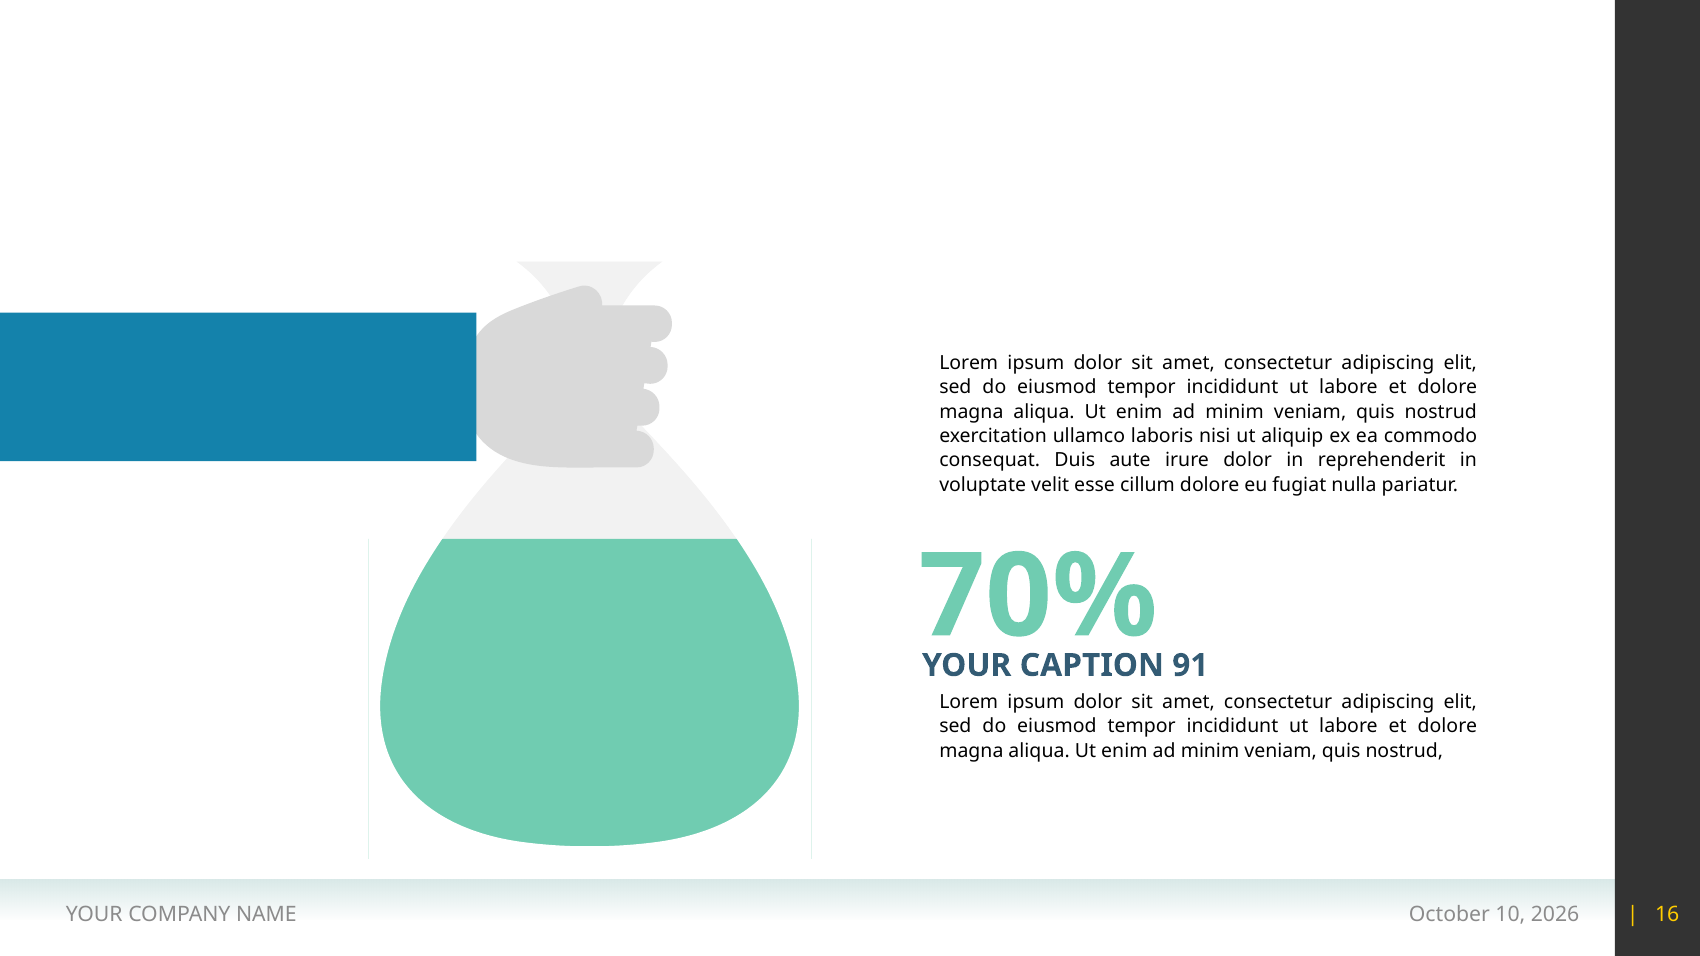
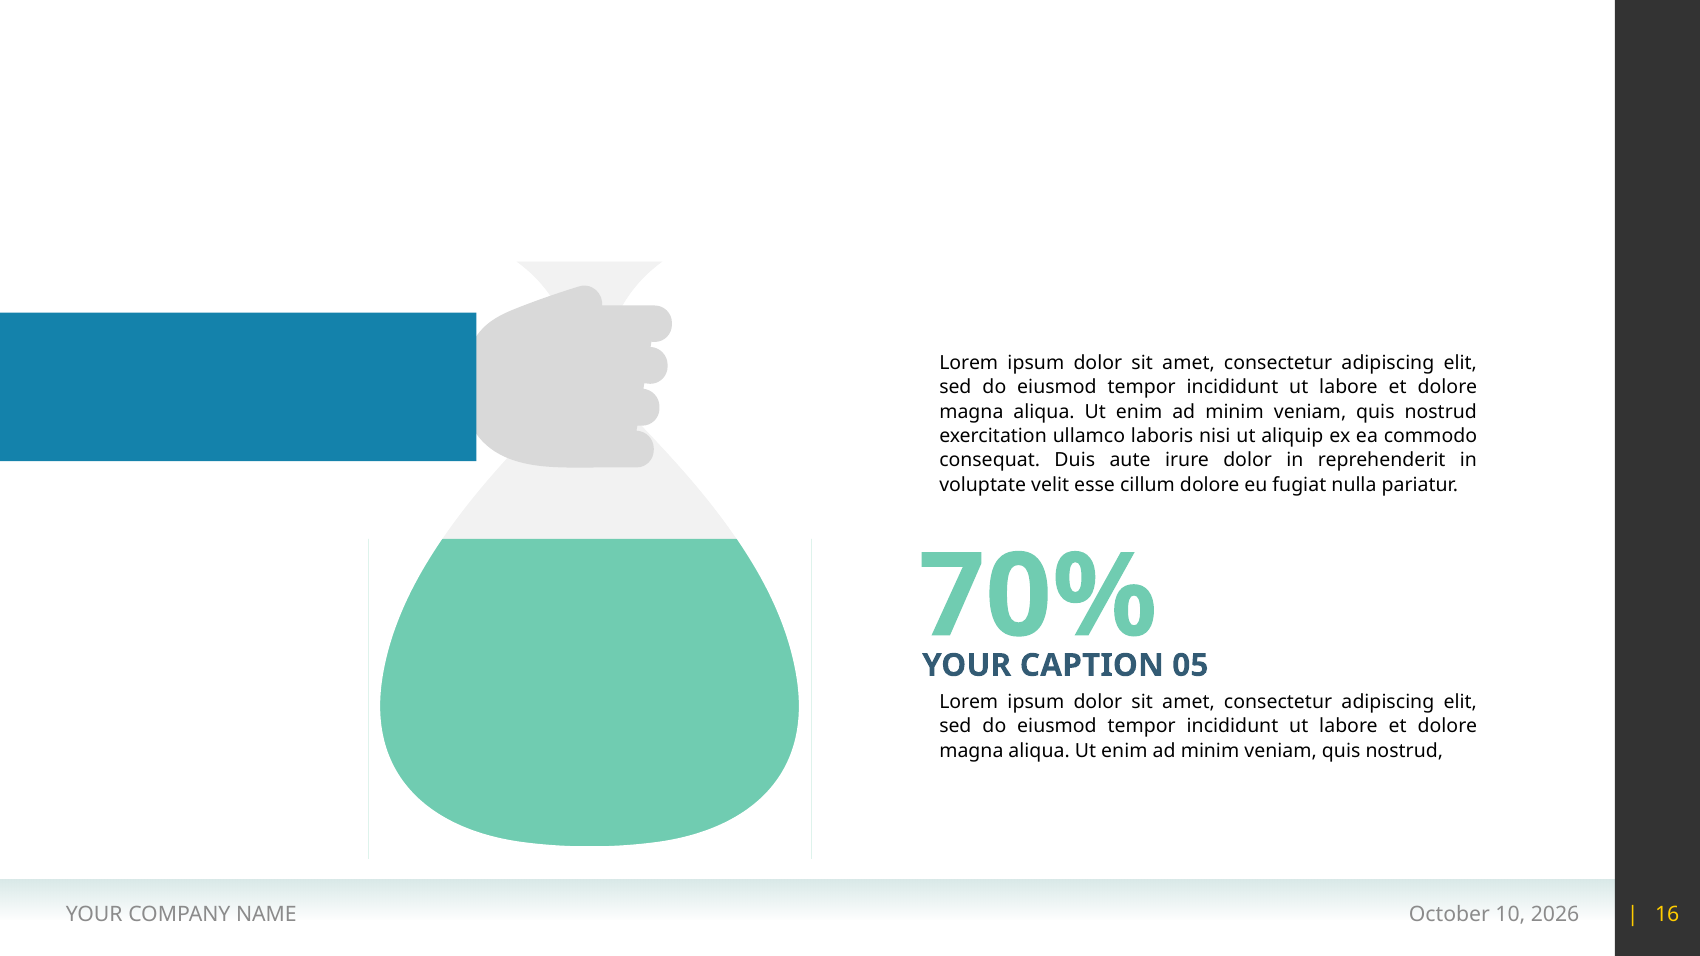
91: 91 -> 05
